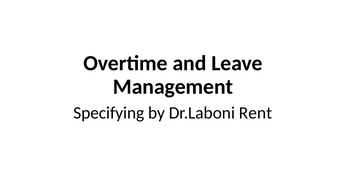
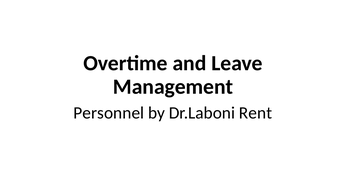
Specifying: Specifying -> Personnel
